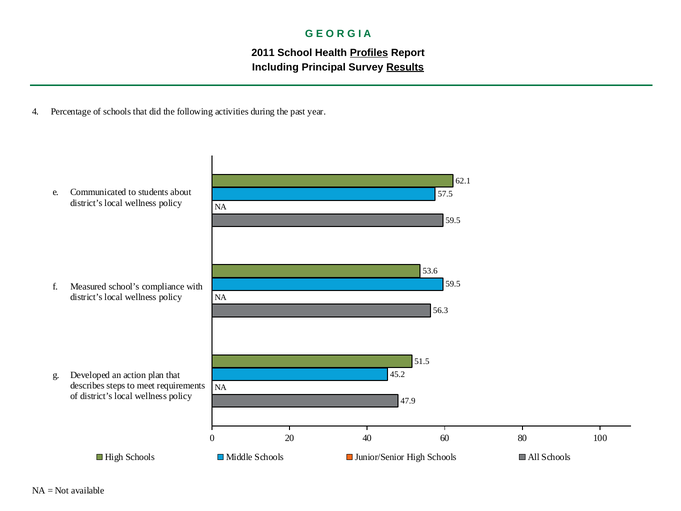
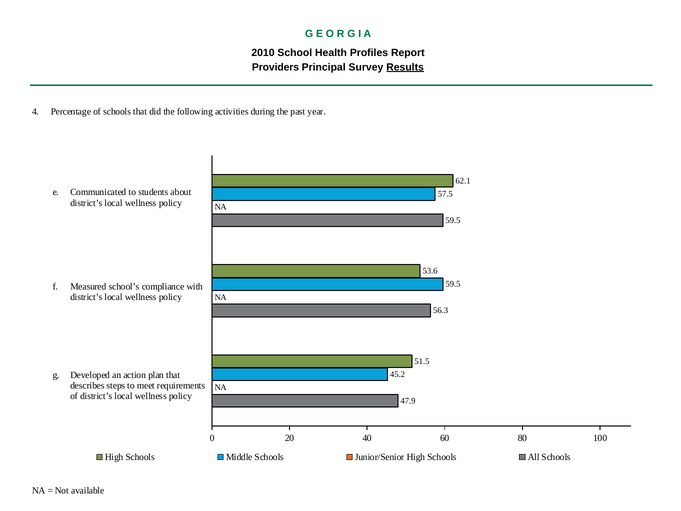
2011: 2011 -> 2010
Profiles underline: present -> none
Including: Including -> Providers
